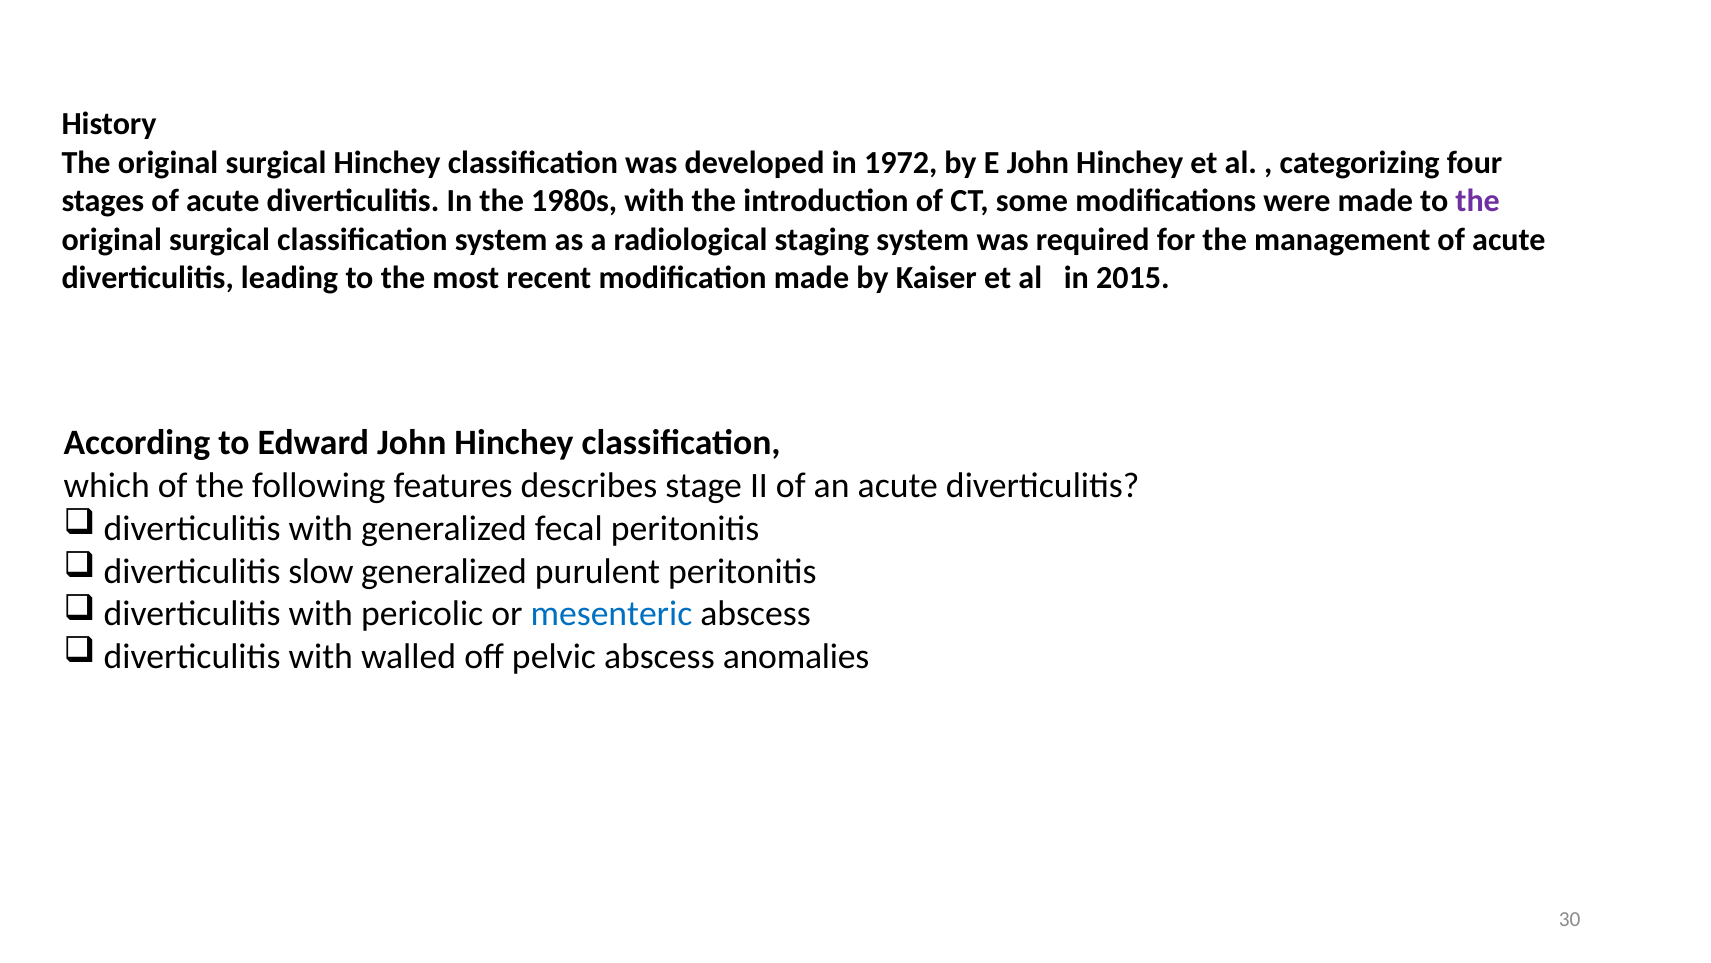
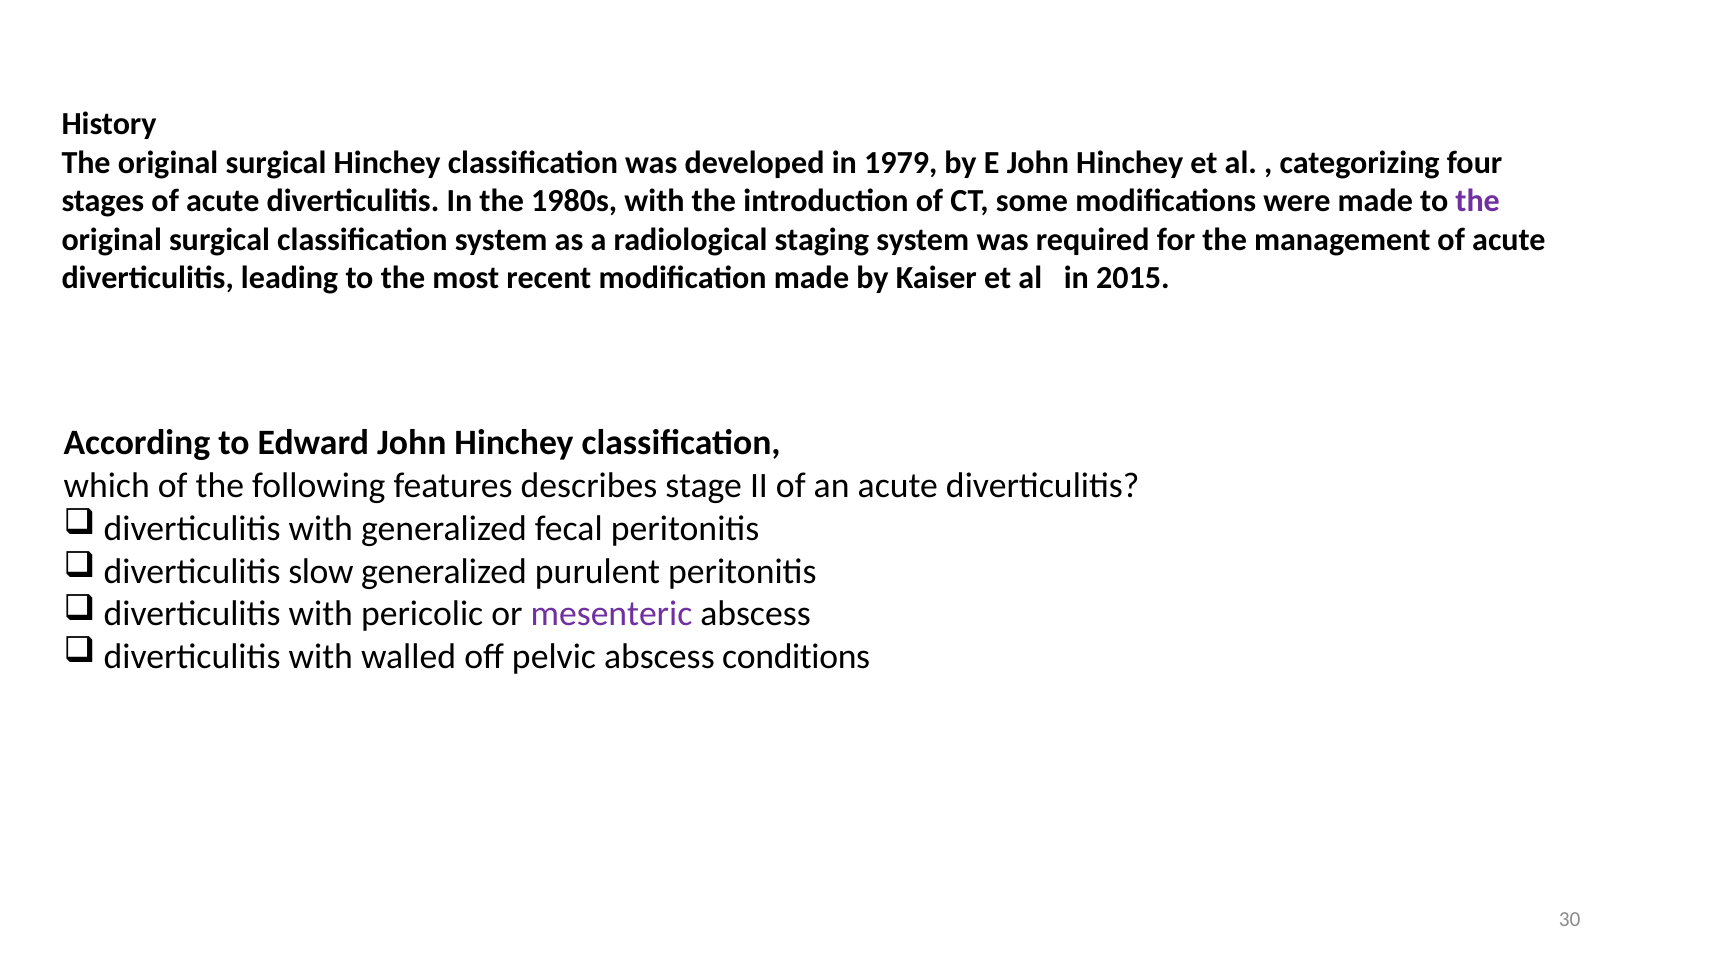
1972: 1972 -> 1979
mesenteric colour: blue -> purple
anomalies: anomalies -> conditions
